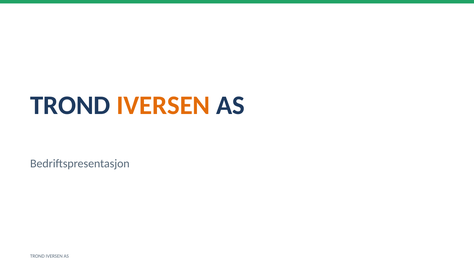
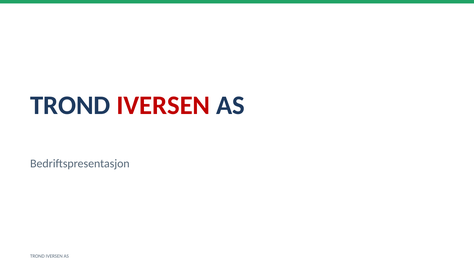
IVERSEN at (163, 105) colour: orange -> red
